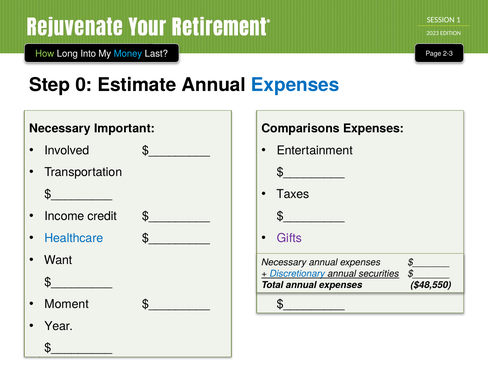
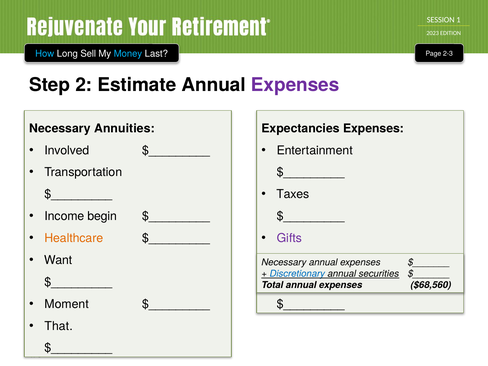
How colour: light green -> light blue
Into: Into -> Sell
0: 0 -> 2
Expenses at (295, 85) colour: blue -> purple
Important: Important -> Annuities
Comparisons: Comparisons -> Expectancies
credit: credit -> begin
Healthcare colour: blue -> orange
$48,550: $48,550 -> $68,560
Year: Year -> That
